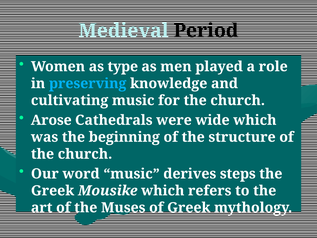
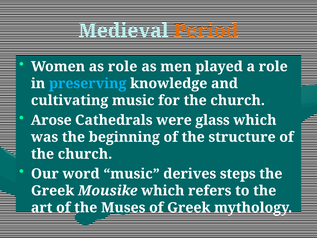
Period colour: black -> orange
as type: type -> role
wide: wide -> glass
